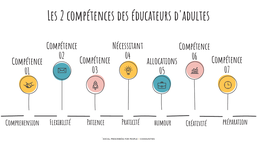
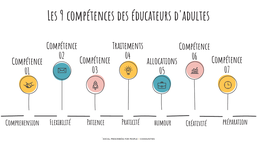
2: 2 -> 9
Nécessitant: Nécessitant -> Traitements
